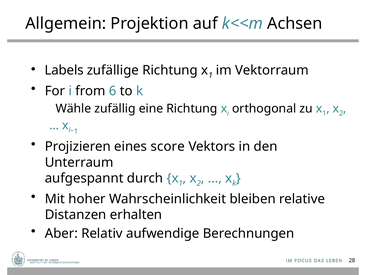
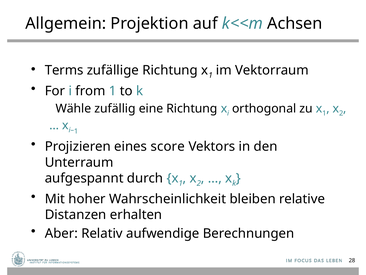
Labels: Labels -> Terms
from 6: 6 -> 1
